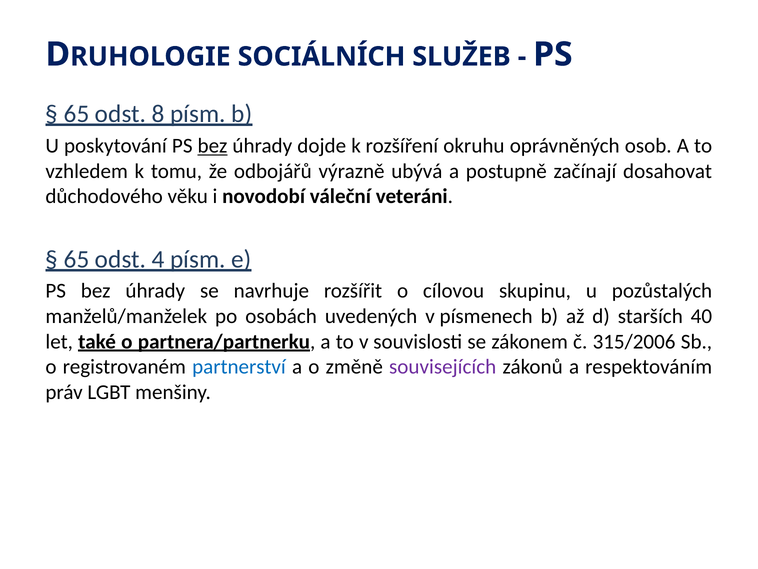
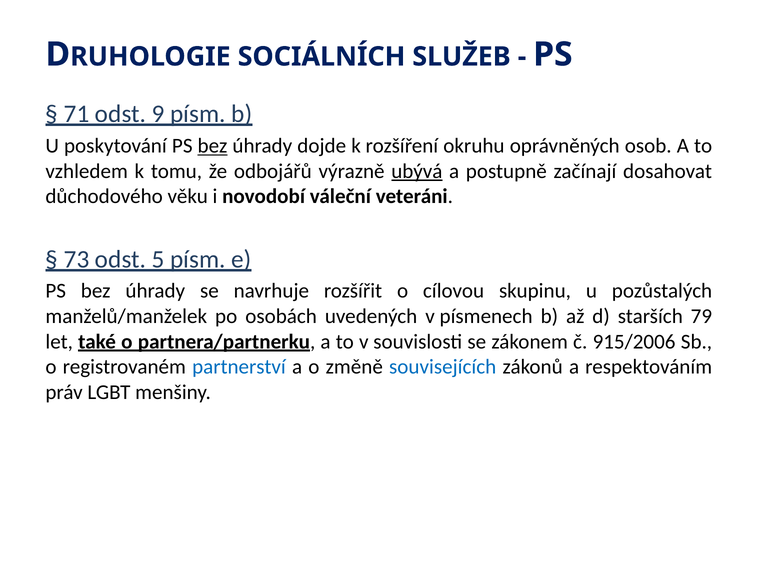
65 at (77, 114): 65 -> 71
8: 8 -> 9
ubývá underline: none -> present
65 at (77, 259): 65 -> 73
4: 4 -> 5
40: 40 -> 79
315/2006: 315/2006 -> 915/2006
souvisejících colour: purple -> blue
